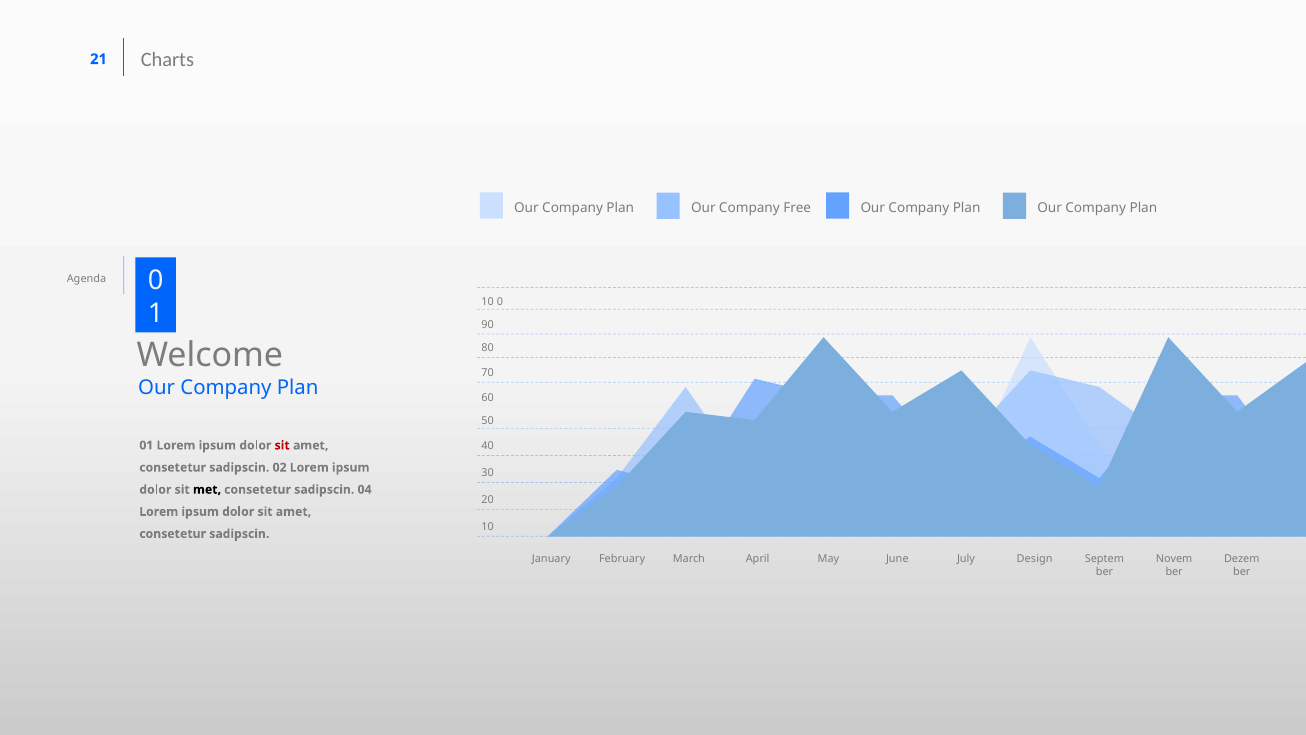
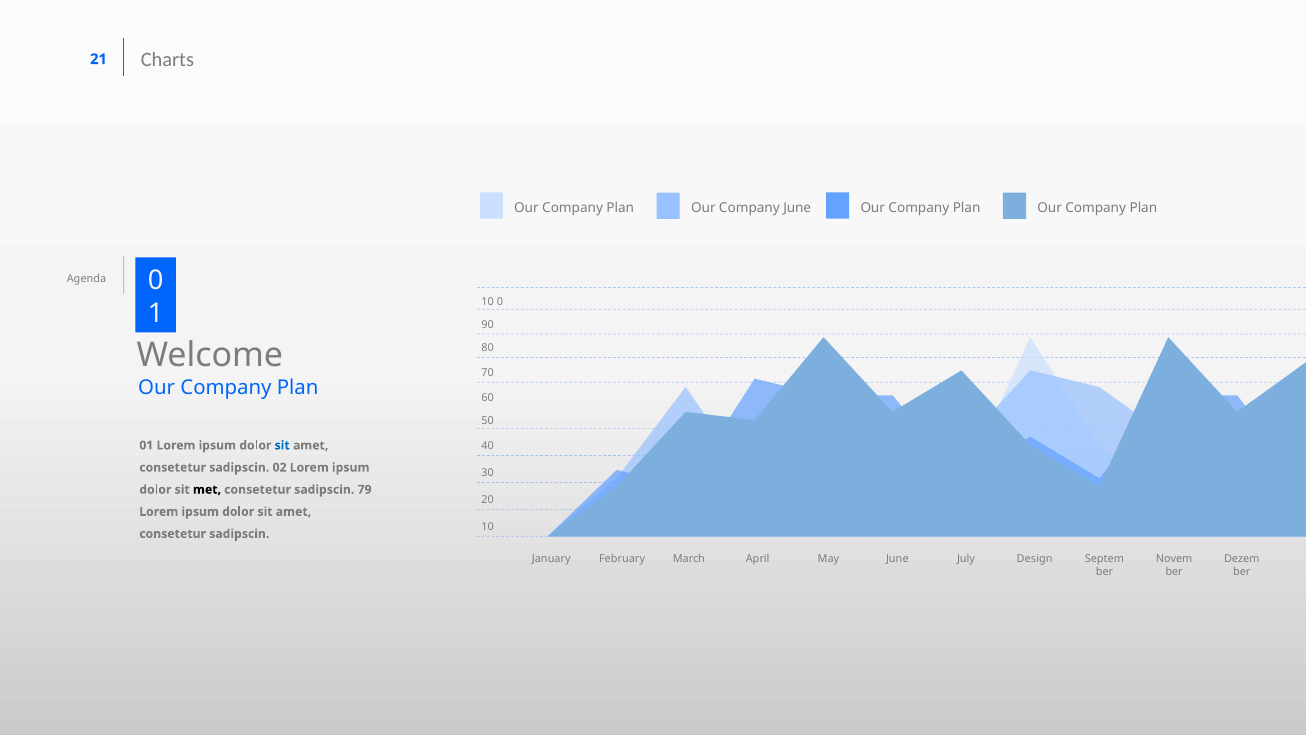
Company Free: Free -> June
sit at (282, 445) colour: red -> blue
04: 04 -> 79
